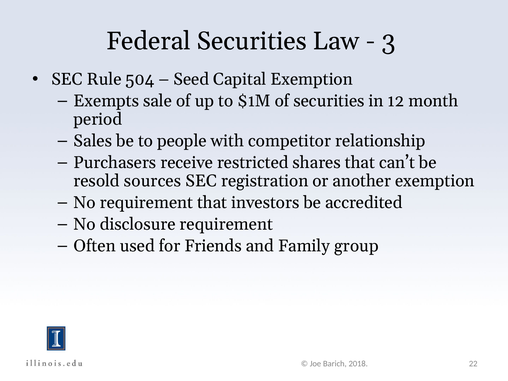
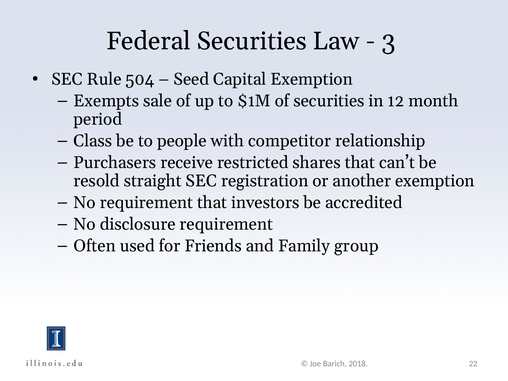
Sales: Sales -> Class
sources: sources -> straight
